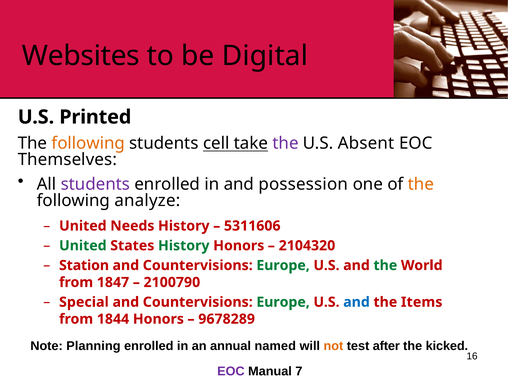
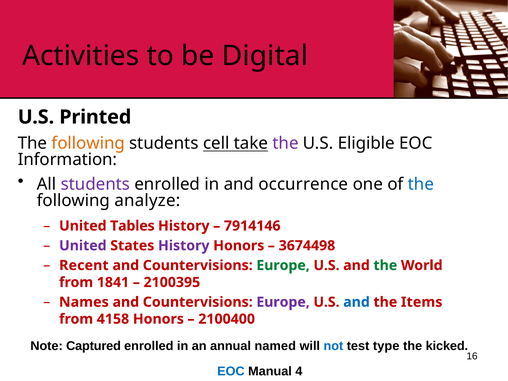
Websites: Websites -> Activities
Absent: Absent -> Eligible
Themselves: Themselves -> Information
possession: possession -> occurrence
the at (421, 184) colour: orange -> blue
Needs: Needs -> Tables
5311606: 5311606 -> 7914146
United at (83, 246) colour: green -> purple
History at (184, 246) colour: green -> purple
2104320: 2104320 -> 3674498
Station: Station -> Recent
1847: 1847 -> 1841
2100790: 2100790 -> 2100395
Special: Special -> Names
Europe at (283, 302) colour: green -> purple
1844: 1844 -> 4158
9678289: 9678289 -> 2100400
Planning: Planning -> Captured
not colour: orange -> blue
after: after -> type
EOC at (231, 371) colour: purple -> blue
7: 7 -> 4
